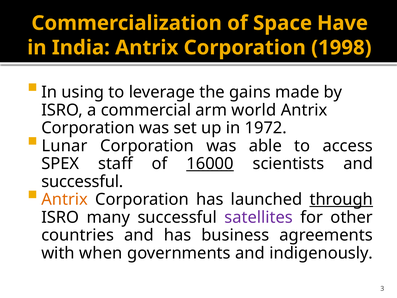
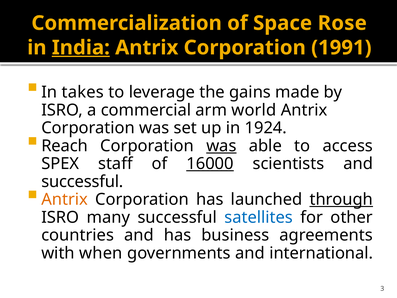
Have: Have -> Rose
India underline: none -> present
1998: 1998 -> 1991
using: using -> takes
1972: 1972 -> 1924
Lunar: Lunar -> Reach
was at (221, 146) underline: none -> present
satellites colour: purple -> blue
indigenously: indigenously -> international
